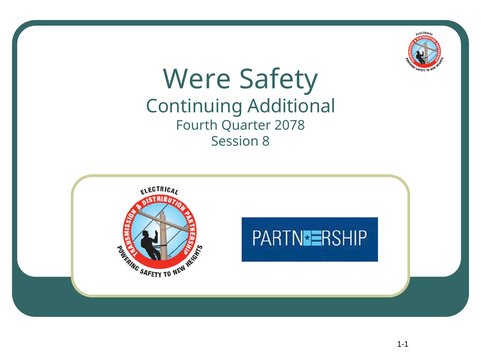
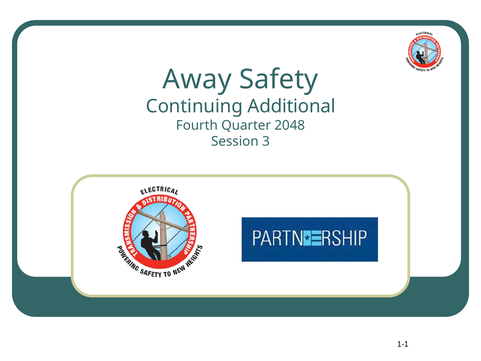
Were: Were -> Away
2078: 2078 -> 2048
8: 8 -> 3
